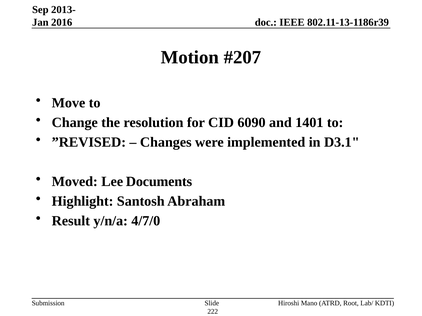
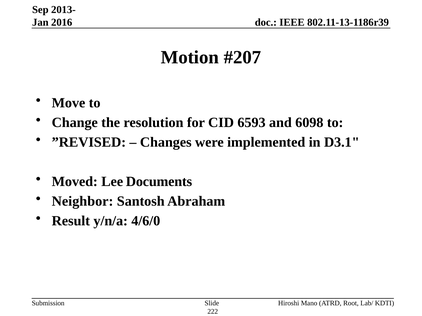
6090: 6090 -> 6593
1401: 1401 -> 6098
Highlight: Highlight -> Neighbor
4/7/0: 4/7/0 -> 4/6/0
